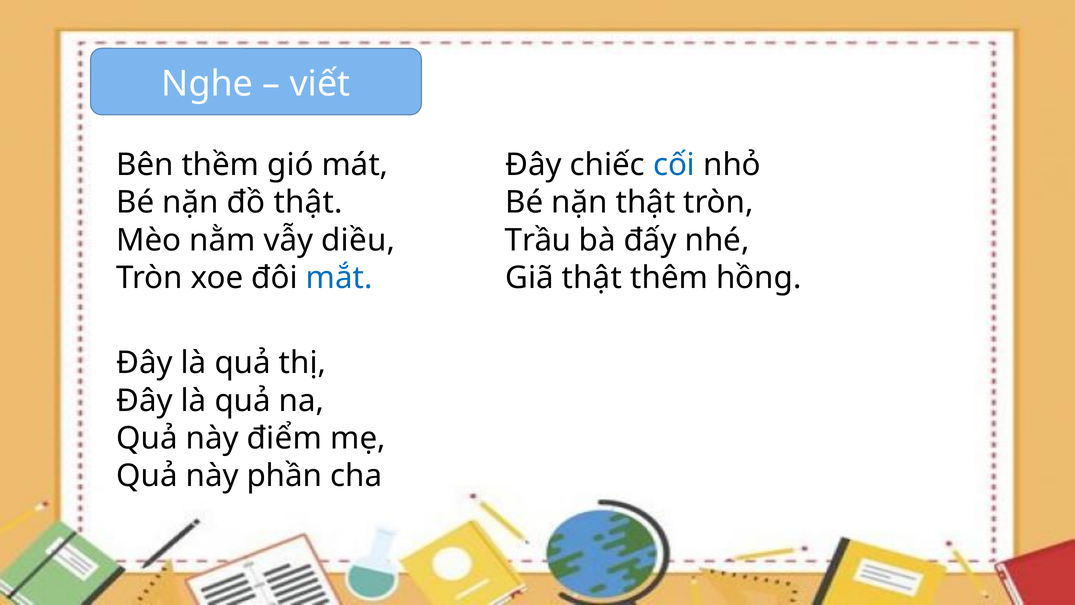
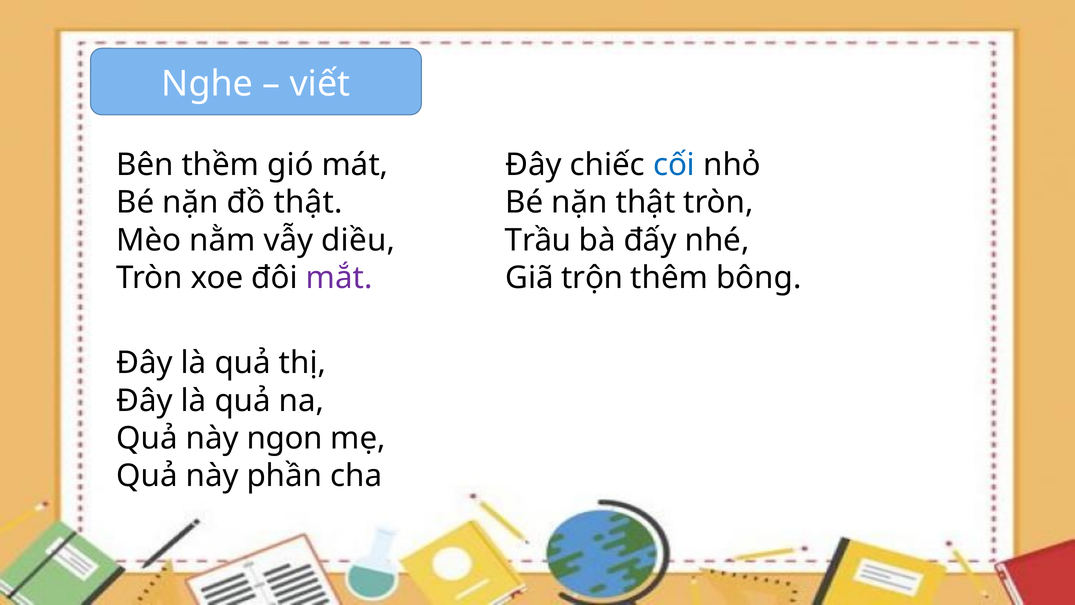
mắt colour: blue -> purple
Giã thật: thật -> trộn
hồng: hồng -> bông
điểm: điểm -> ngon
